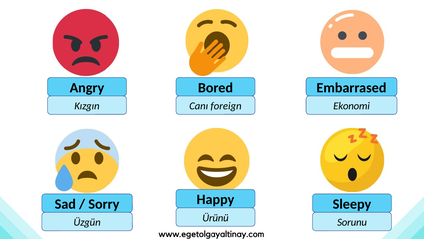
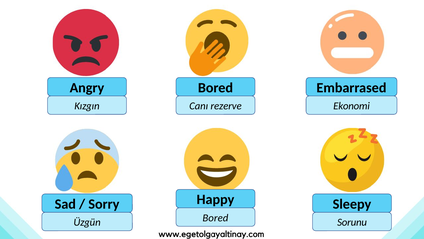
foreign: foreign -> rezerve
Ürünü at (216, 217): Ürünü -> Bored
